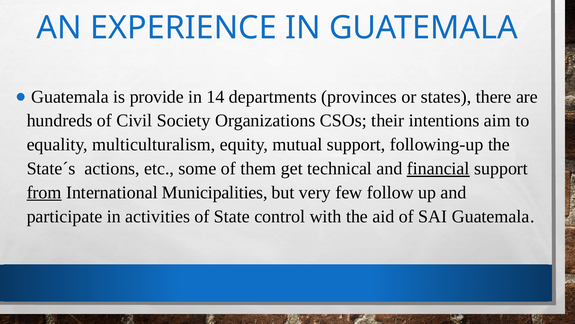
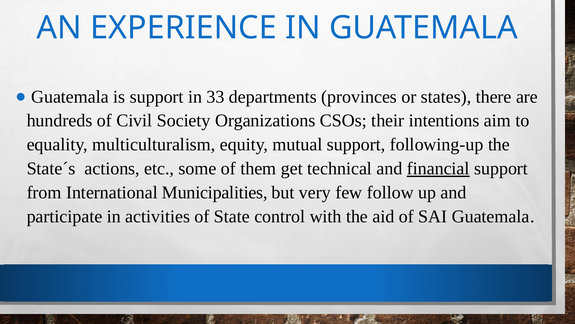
is provide: provide -> support
14: 14 -> 33
from underline: present -> none
